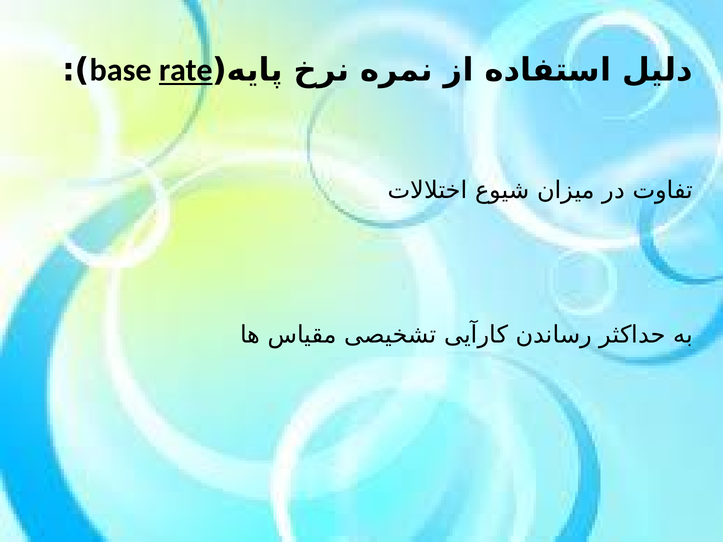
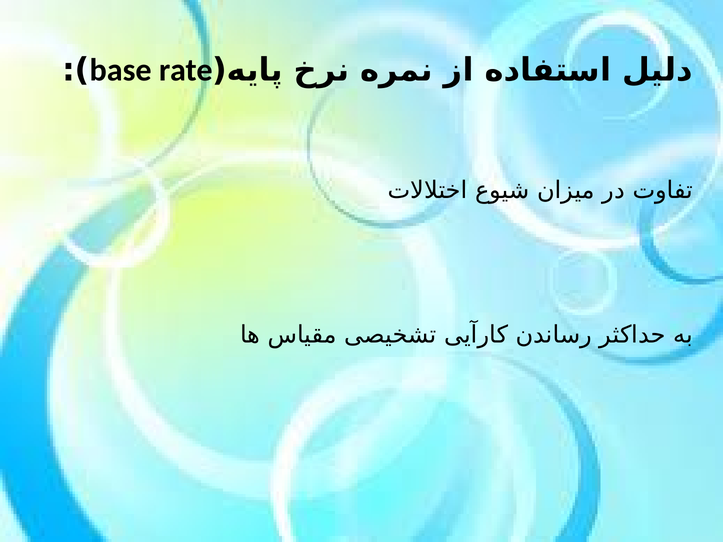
rate underline: present -> none
